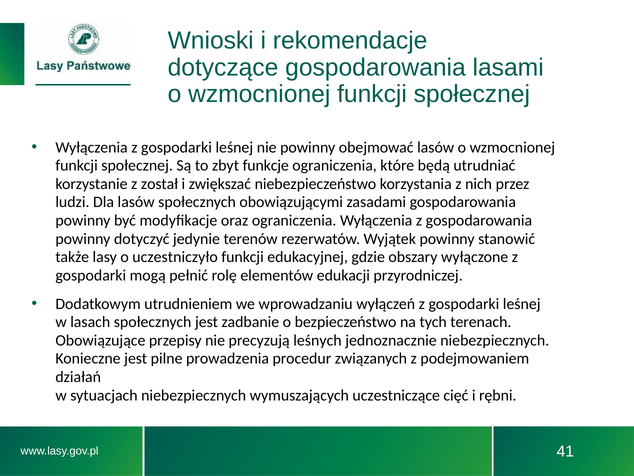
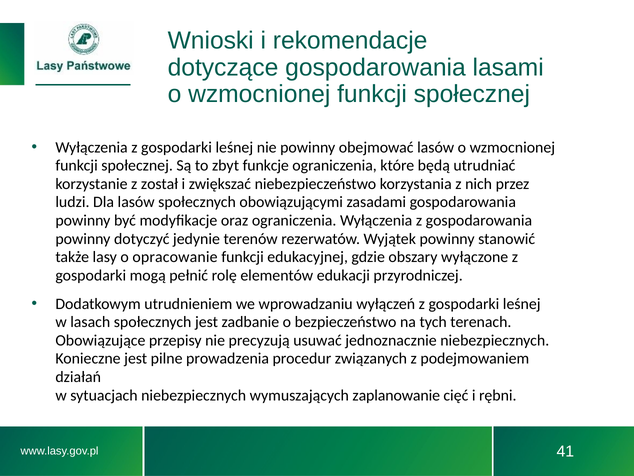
uczestniczyło: uczestniczyło -> opracowanie
leśnych: leśnych -> usuwać
uczestniczące: uczestniczące -> zaplanowanie
